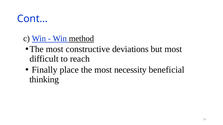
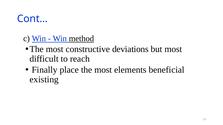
necessity: necessity -> elements
thinking: thinking -> existing
